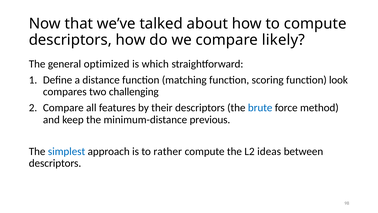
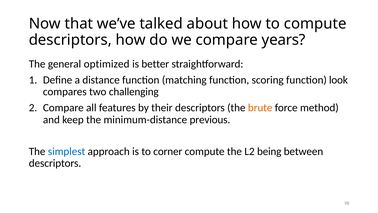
likely: likely -> years
which: which -> better
brute colour: blue -> orange
rather: rather -> corner
ideas: ideas -> being
